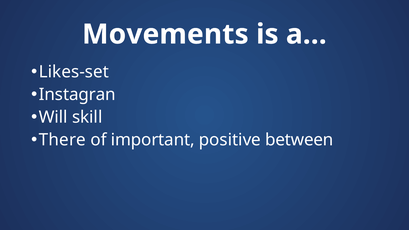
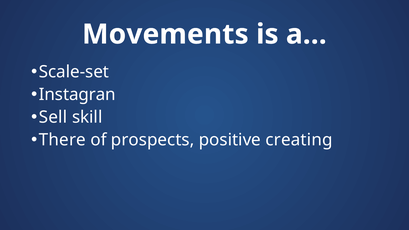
Likes-set: Likes-set -> Scale-set
Will: Will -> Sell
important: important -> prospects
between: between -> creating
